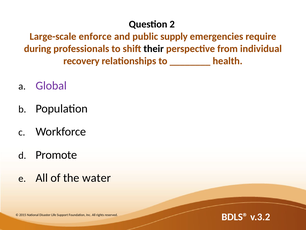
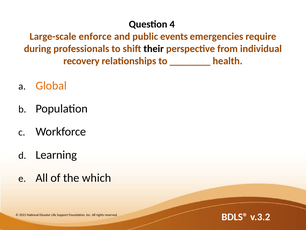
2: 2 -> 4
supply: supply -> events
Global colour: purple -> orange
Promote: Promote -> Learning
water: water -> which
